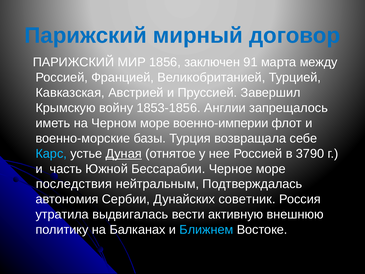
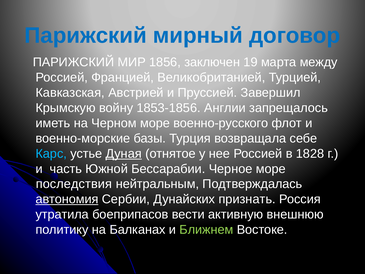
91: 91 -> 19
военно-империи: военно-империи -> военно-русского
3790: 3790 -> 1828
автономия underline: none -> present
советник: советник -> признать
выдвигалась: выдвигалась -> боеприпасов
Ближнем colour: light blue -> light green
